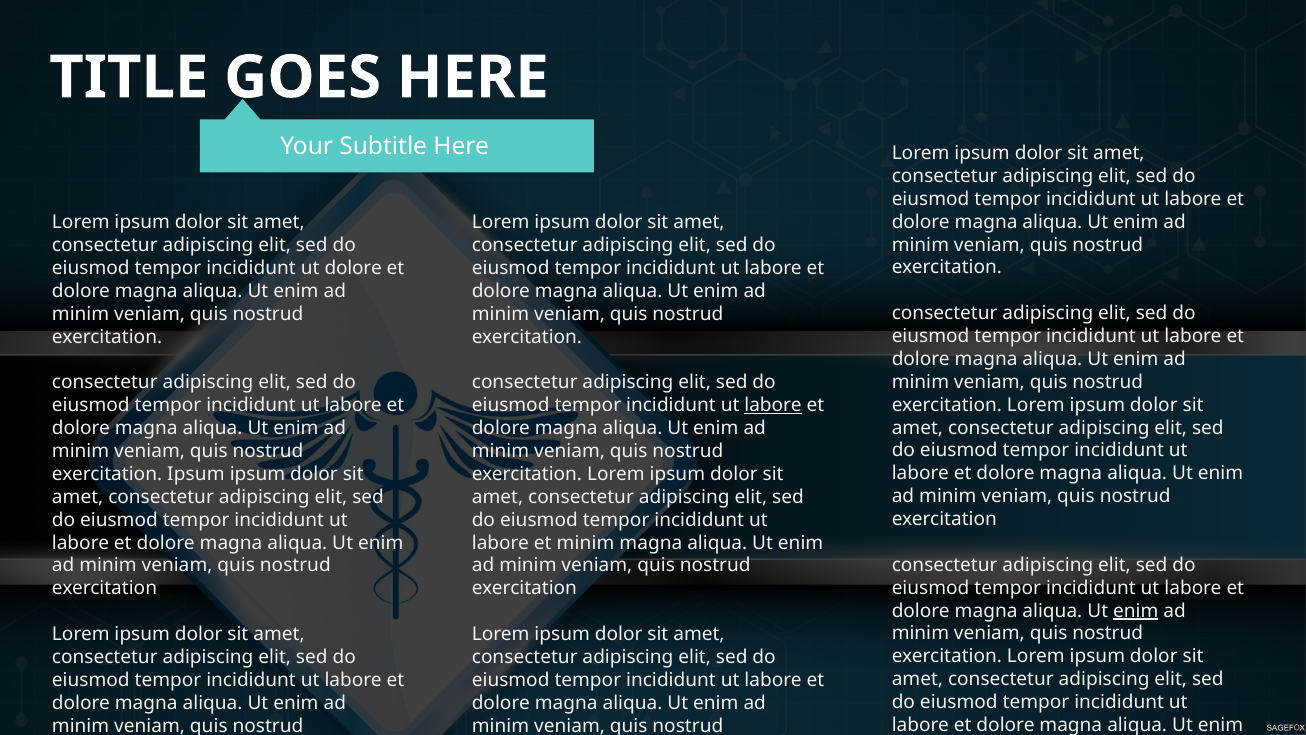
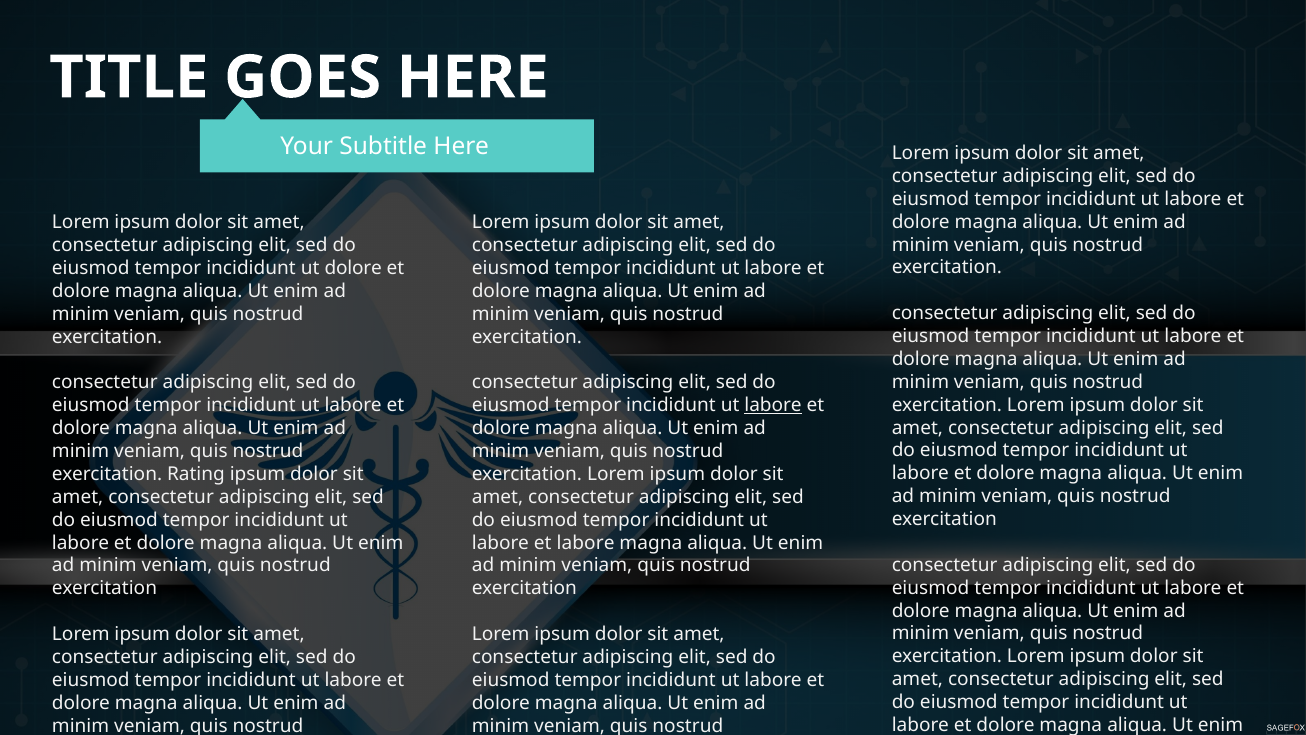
exercitation Ipsum: Ipsum -> Rating
et minim: minim -> labore
enim at (1136, 610) underline: present -> none
